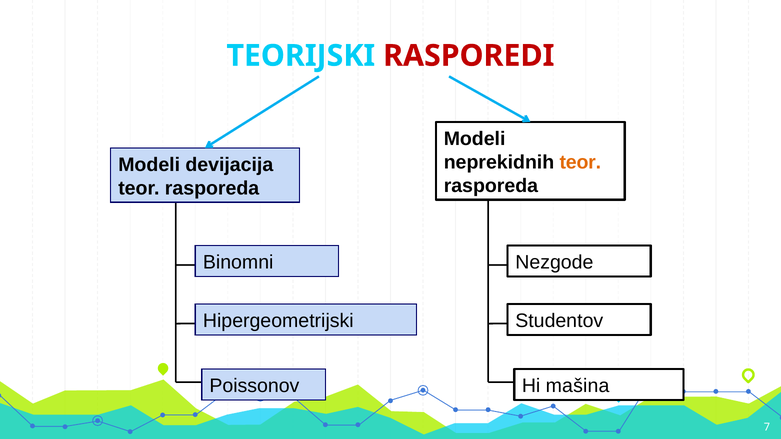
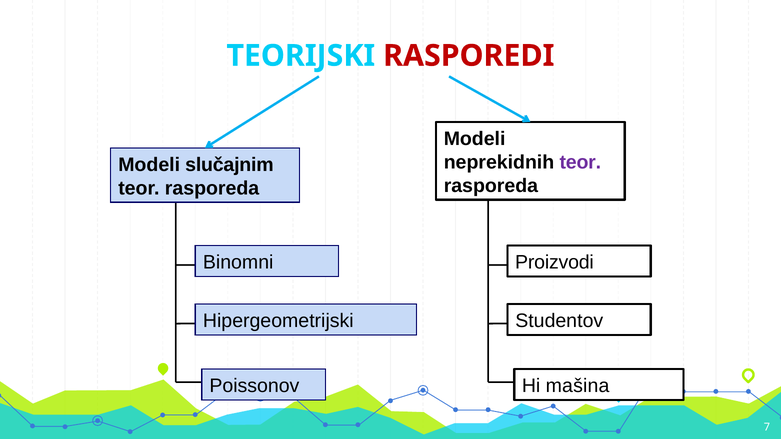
teor at (580, 162) colour: orange -> purple
devijacija: devijacija -> slučajnim
Nezgode: Nezgode -> Proizvodi
